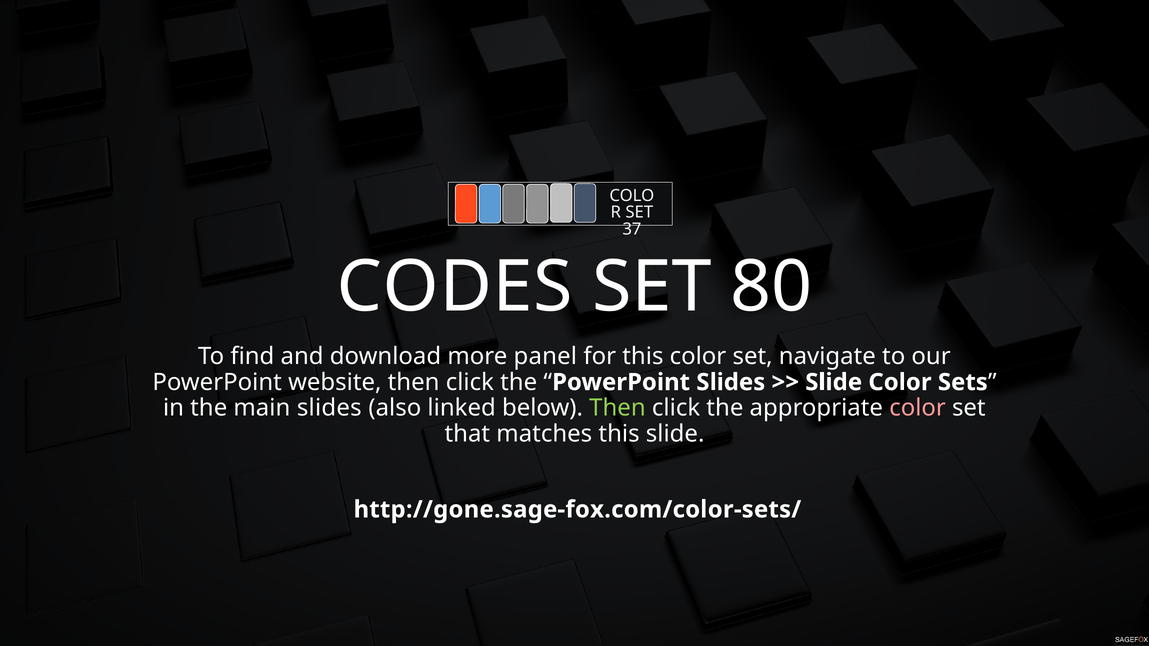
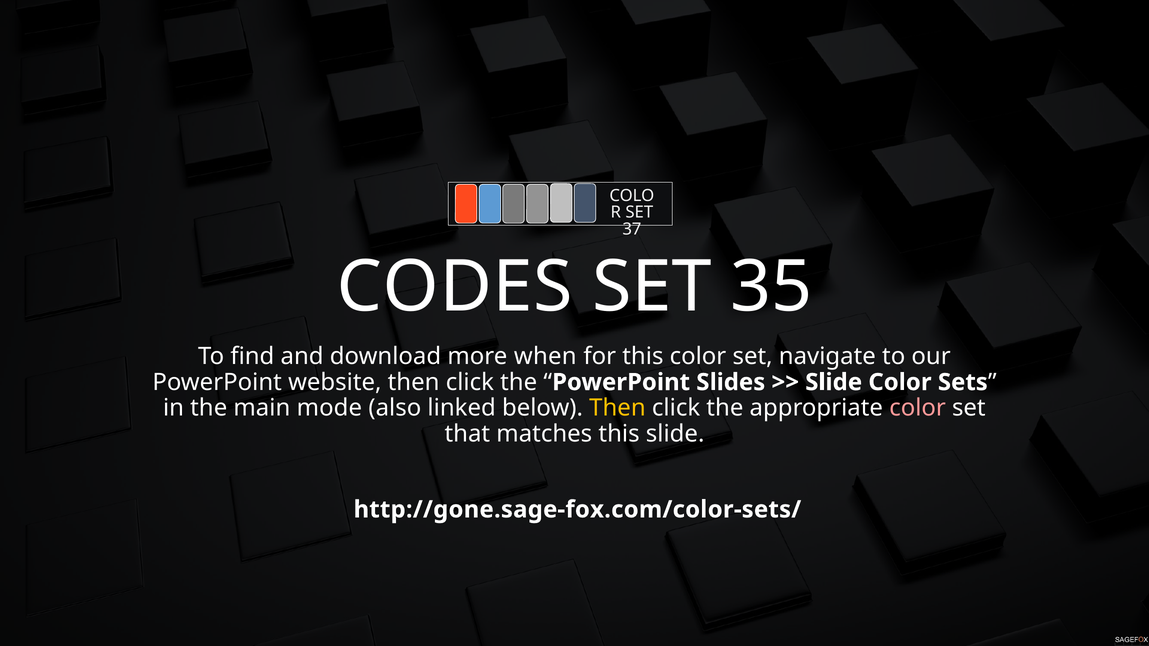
80: 80 -> 35
panel: panel -> when
main slides: slides -> mode
Then at (617, 408) colour: light green -> yellow
